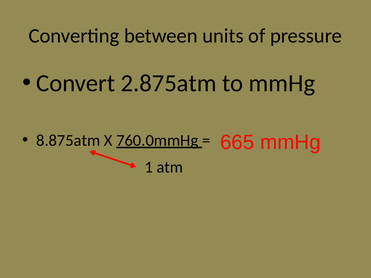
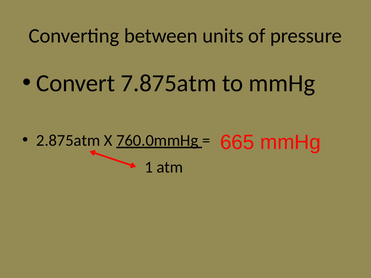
2.875atm: 2.875atm -> 7.875atm
8.875atm: 8.875atm -> 2.875atm
